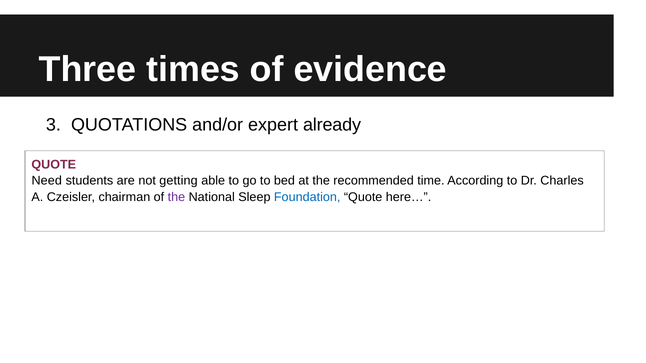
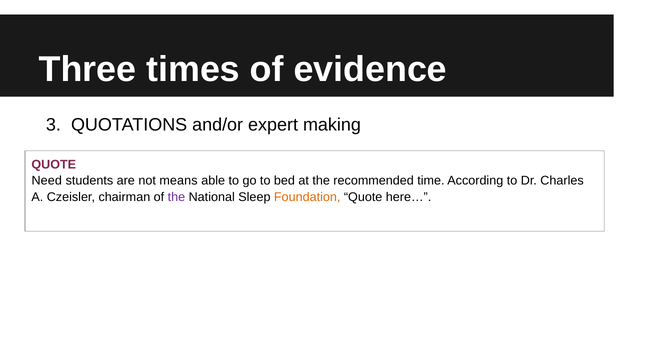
already: already -> making
getting: getting -> means
Foundation colour: blue -> orange
